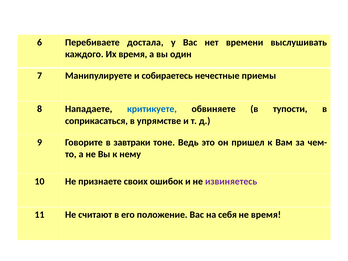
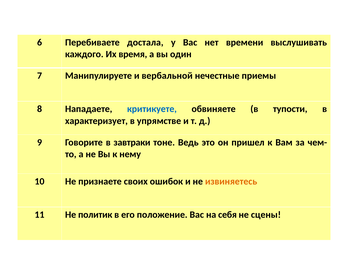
собираетесь: собираетесь -> вербальной
соприкасаться: соприкасаться -> характеризует
извиняетесь colour: purple -> orange
считают: считают -> политик
не время: время -> сцены
